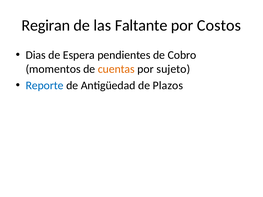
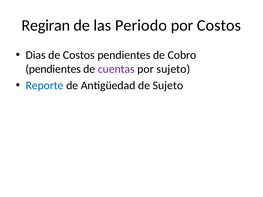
Faltante: Faltante -> Periodo
de Espera: Espera -> Costos
momentos at (53, 69): momentos -> pendientes
cuentas colour: orange -> purple
de Plazos: Plazos -> Sujeto
